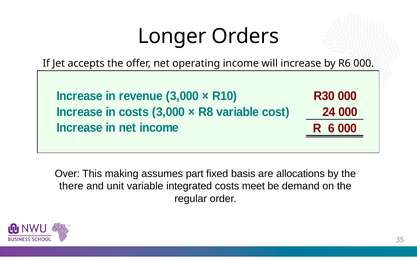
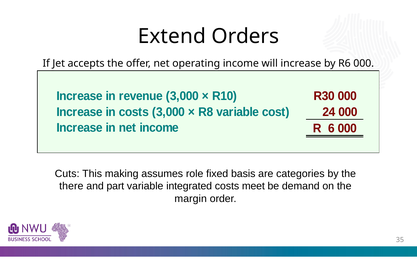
Longer: Longer -> Extend
Over: Over -> Cuts
part: part -> role
allocations: allocations -> categories
unit: unit -> part
regular: regular -> margin
